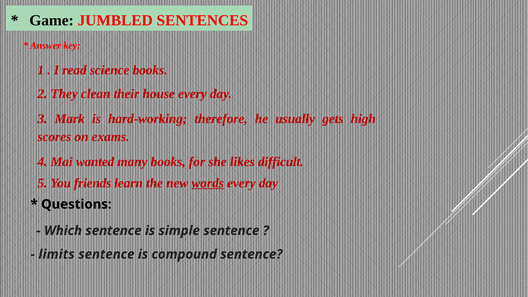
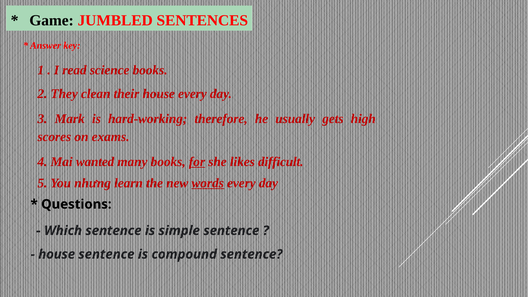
for underline: none -> present
friends: friends -> nhưng
limits at (57, 254): limits -> house
